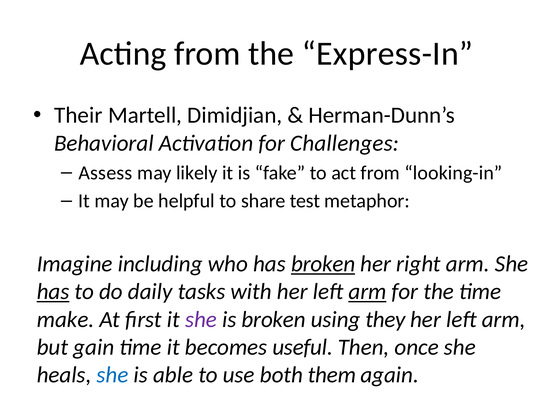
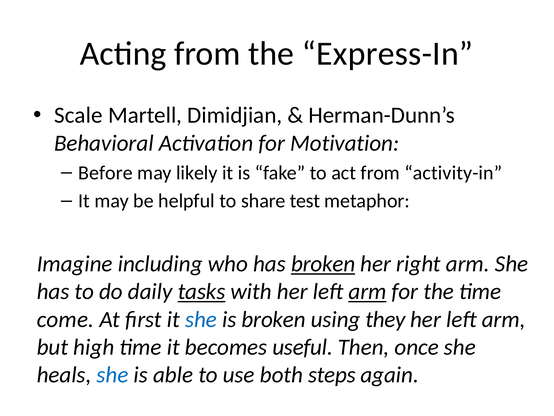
Their: Their -> Scale
Challenges: Challenges -> Motivation
Assess: Assess -> Before
looking-in: looking-in -> activity-in
has at (53, 291) underline: present -> none
tasks underline: none -> present
make: make -> come
she at (201, 319) colour: purple -> blue
gain: gain -> high
them: them -> steps
